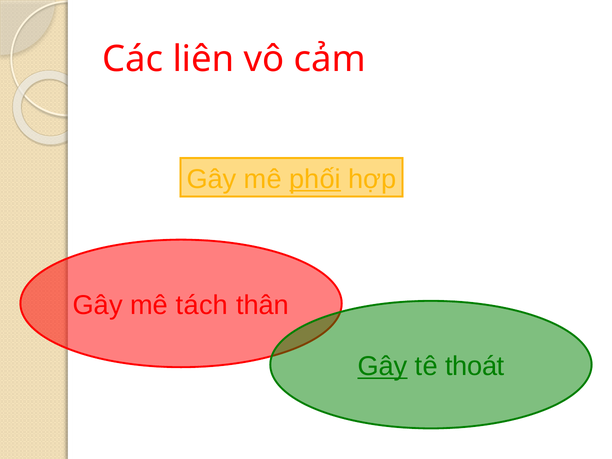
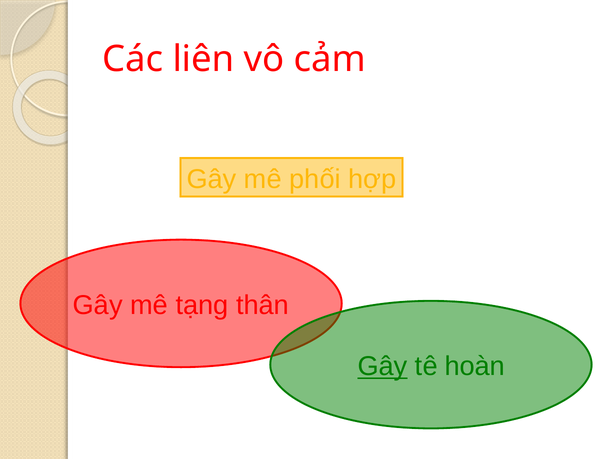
phối underline: present -> none
tách: tách -> tạng
thoát: thoát -> hoàn
